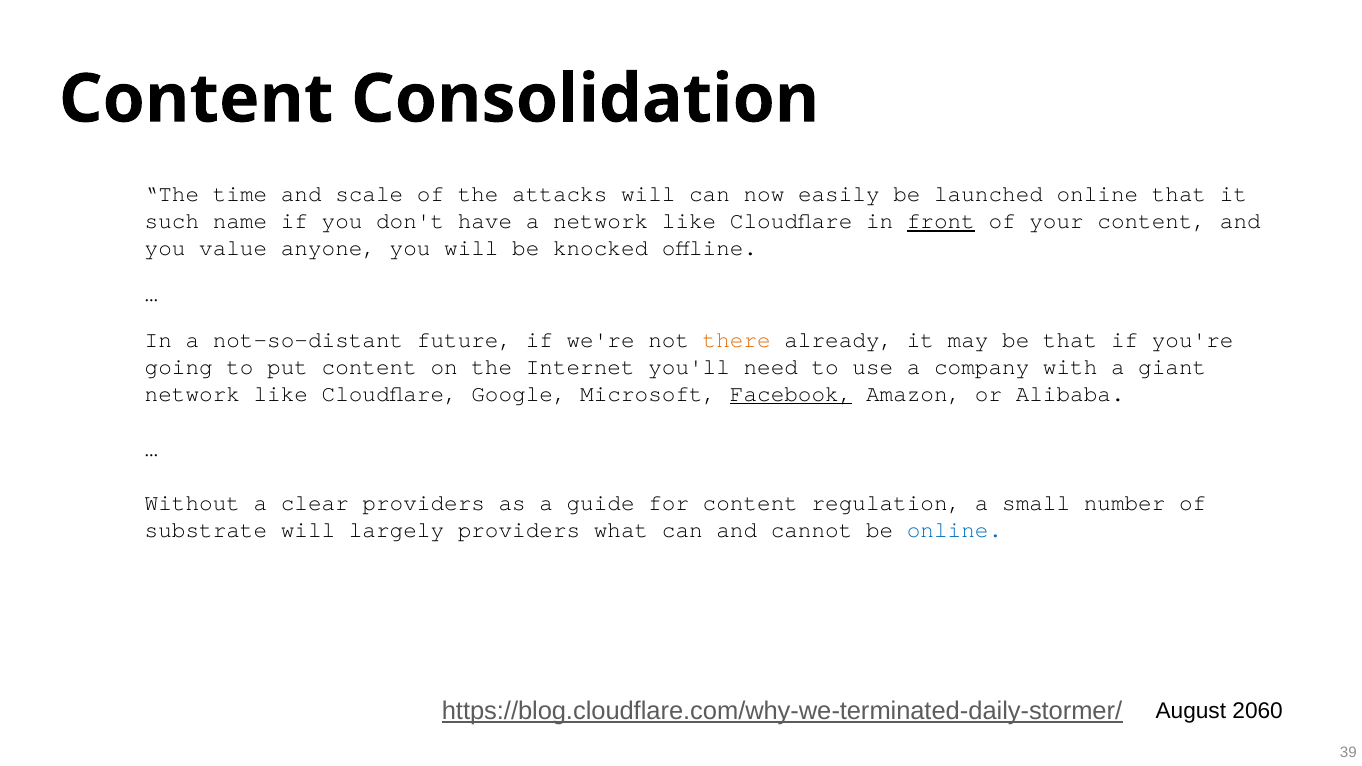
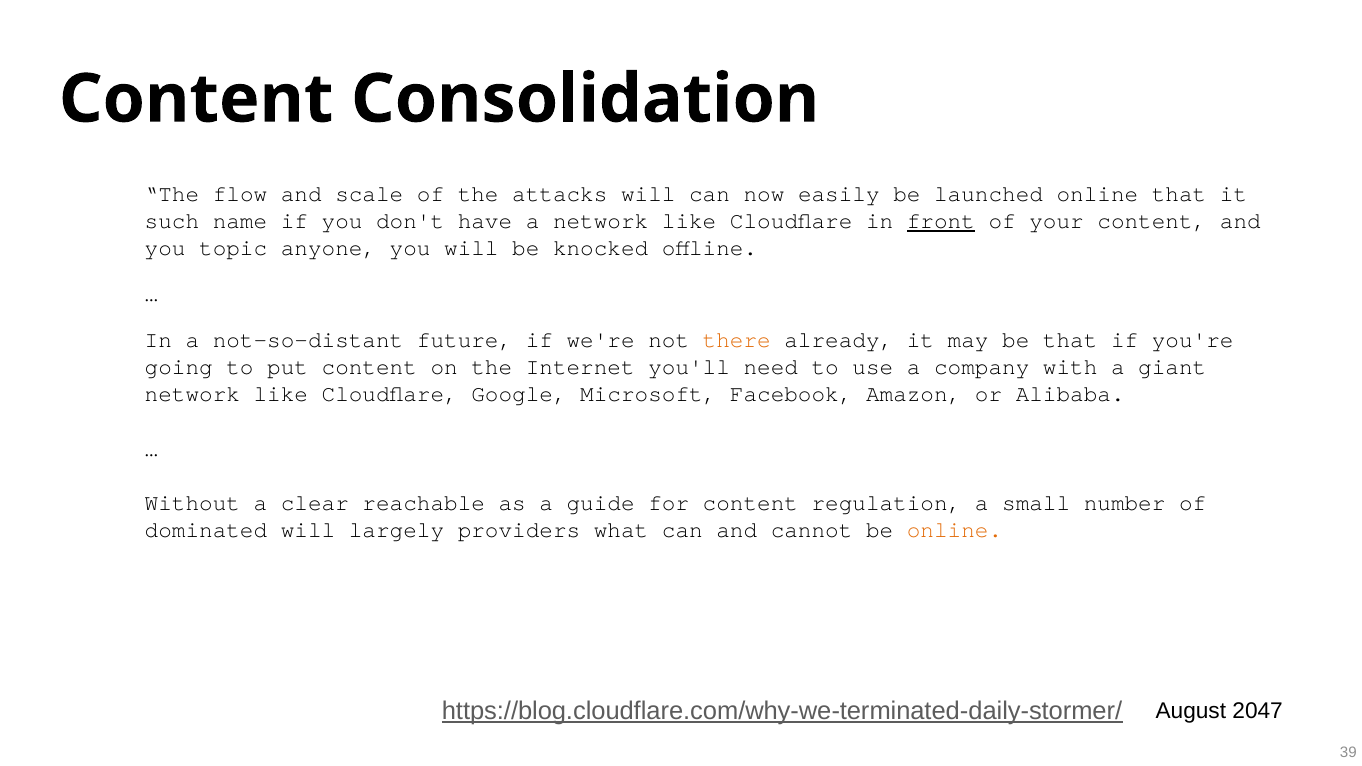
time: time -> flow
value: value -> topic
Facebook underline: present -> none
clear providers: providers -> reachable
substrate: substrate -> dominated
online at (955, 530) colour: blue -> orange
2060: 2060 -> 2047
